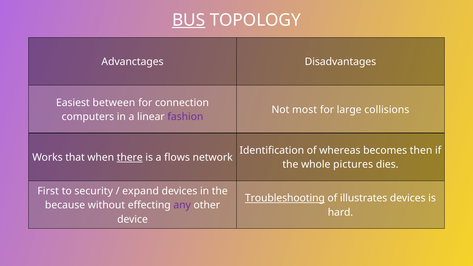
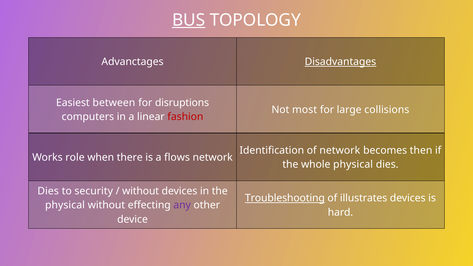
Disadvantages underline: none -> present
connection: connection -> disruptions
fashion colour: purple -> red
of whereas: whereas -> network
that: that -> role
there underline: present -> none
whole pictures: pictures -> physical
First at (48, 191): First -> Dies
expand at (141, 191): expand -> without
because at (65, 205): because -> physical
